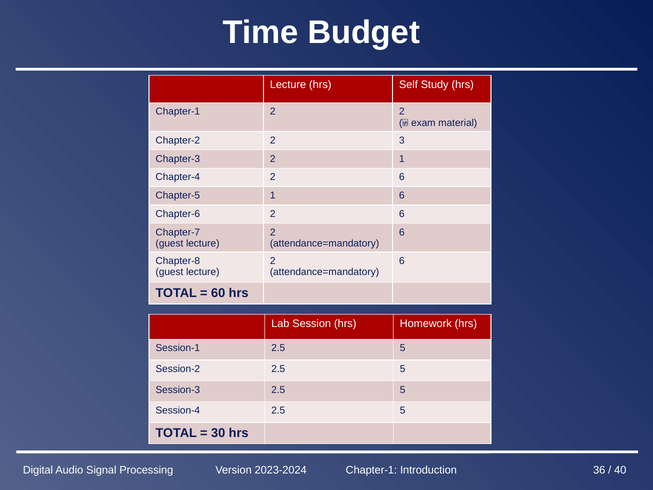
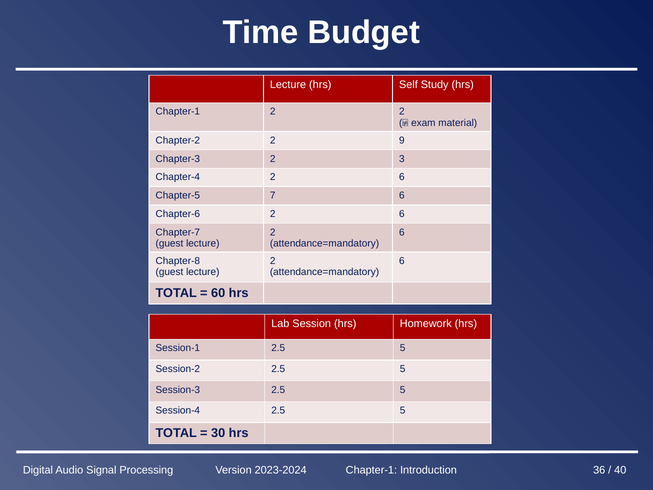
3: 3 -> 9
2 1: 1 -> 3
Chapter-5 1: 1 -> 7
